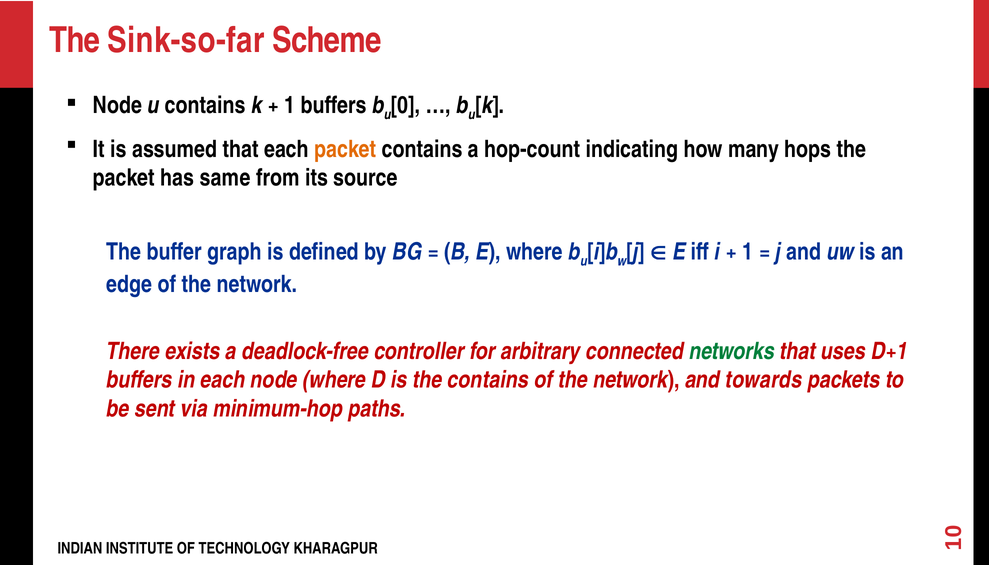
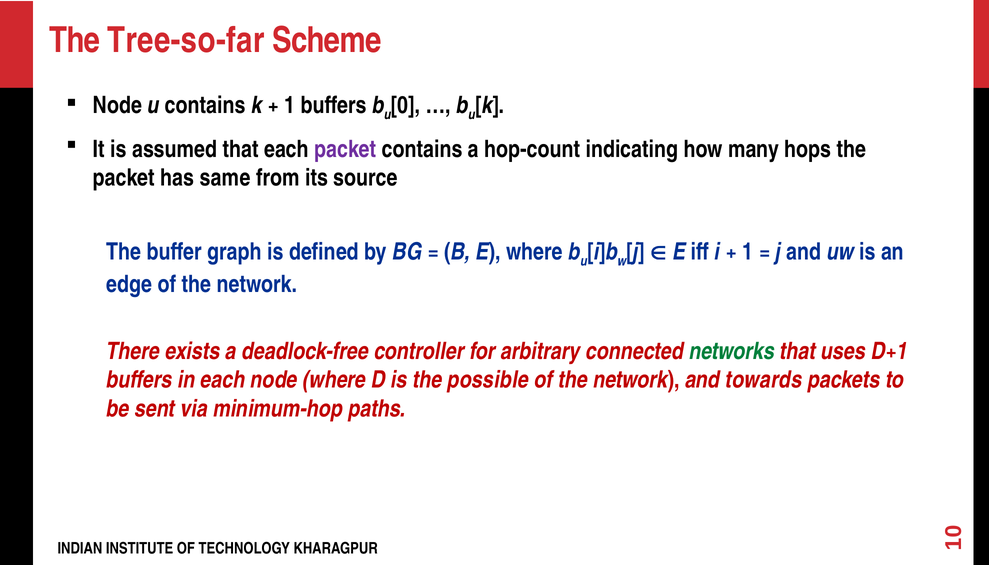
Sink-so-far: Sink-so-far -> Tree-so-far
packet at (345, 149) colour: orange -> purple
the contains: contains -> possible
